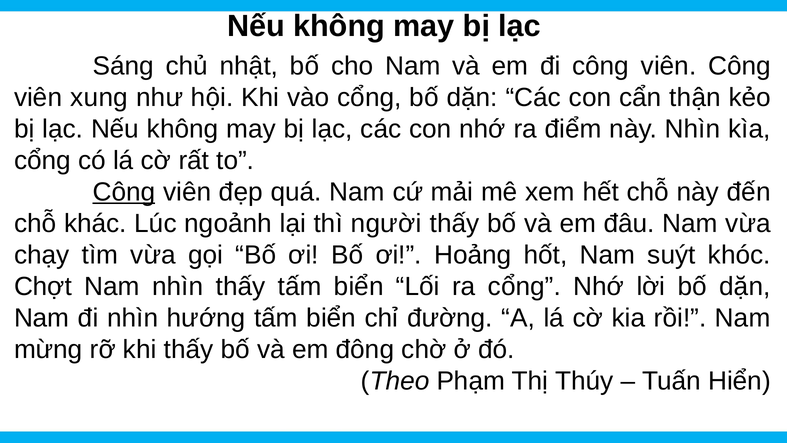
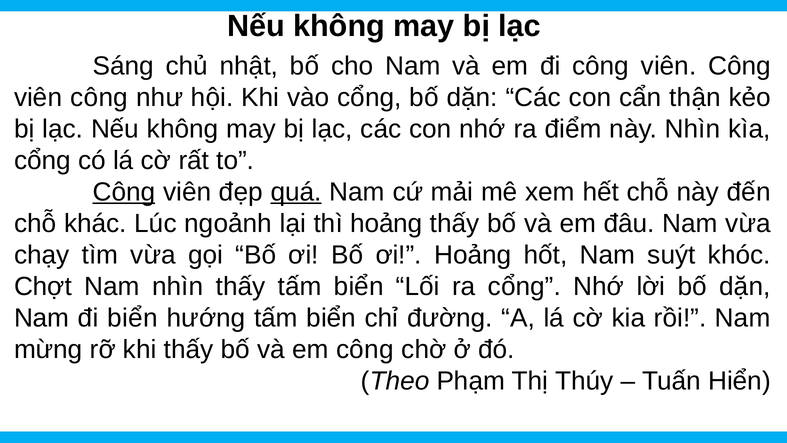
xung at (99, 97): xung -> công
quá underline: none -> present
thì người: người -> hoảng
đi nhìn: nhìn -> biển
em đông: đông -> công
